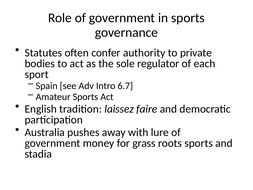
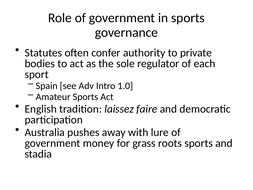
6.7: 6.7 -> 1.0
